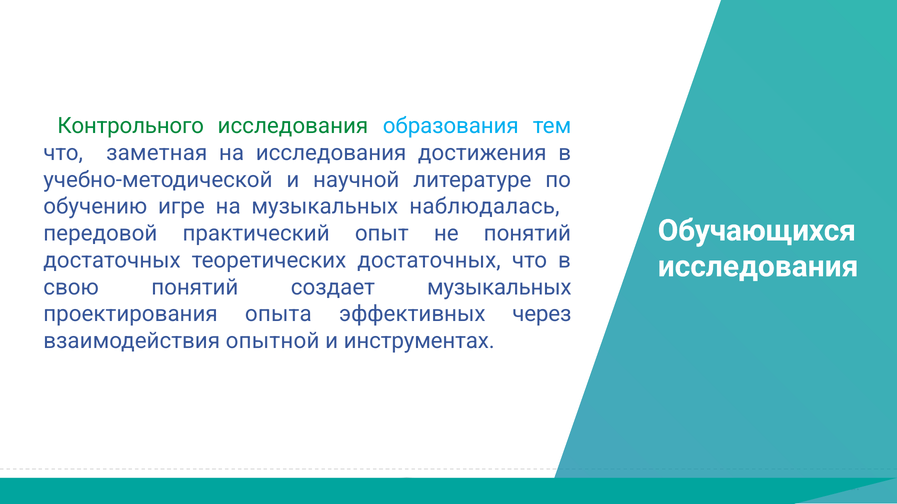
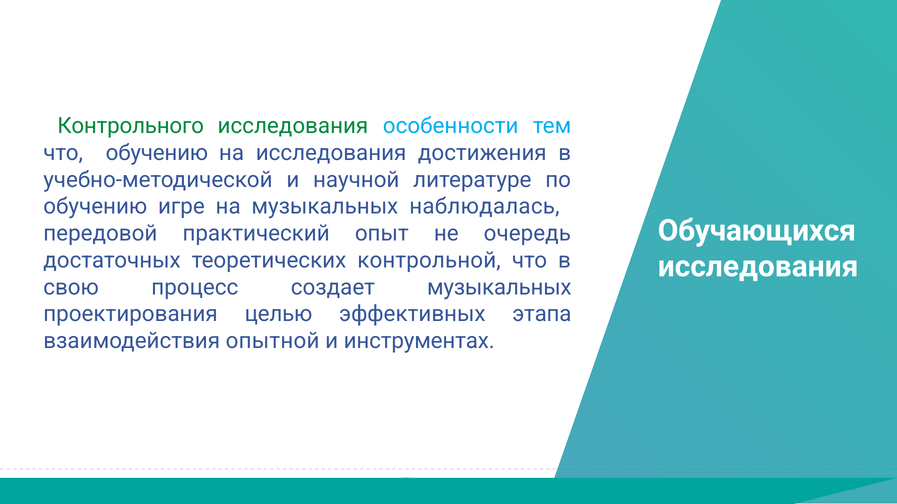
образования: образования -> особенности
что заметная: заметная -> обучению
не понятий: понятий -> очередь
теоретических достаточных: достаточных -> контрольной
свою понятий: понятий -> процесс
опыта: опыта -> целью
через: через -> этапа
